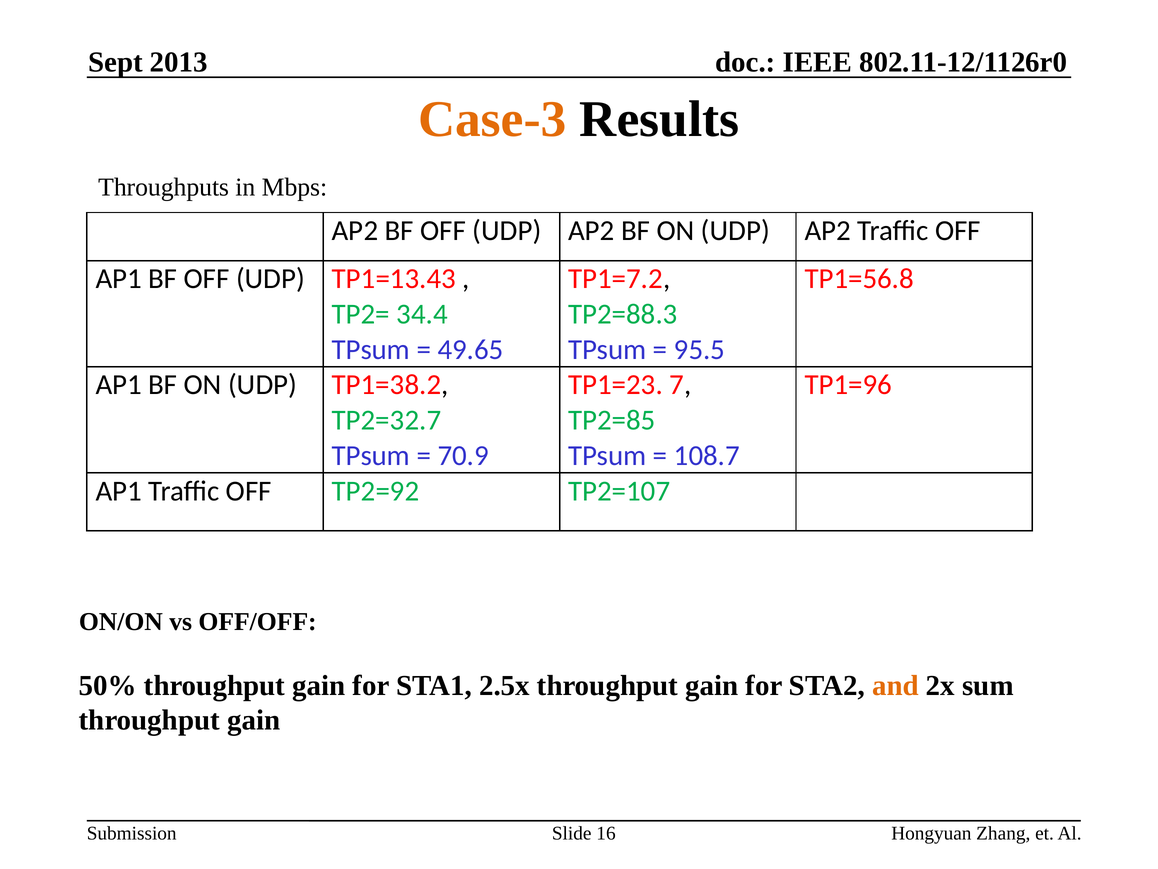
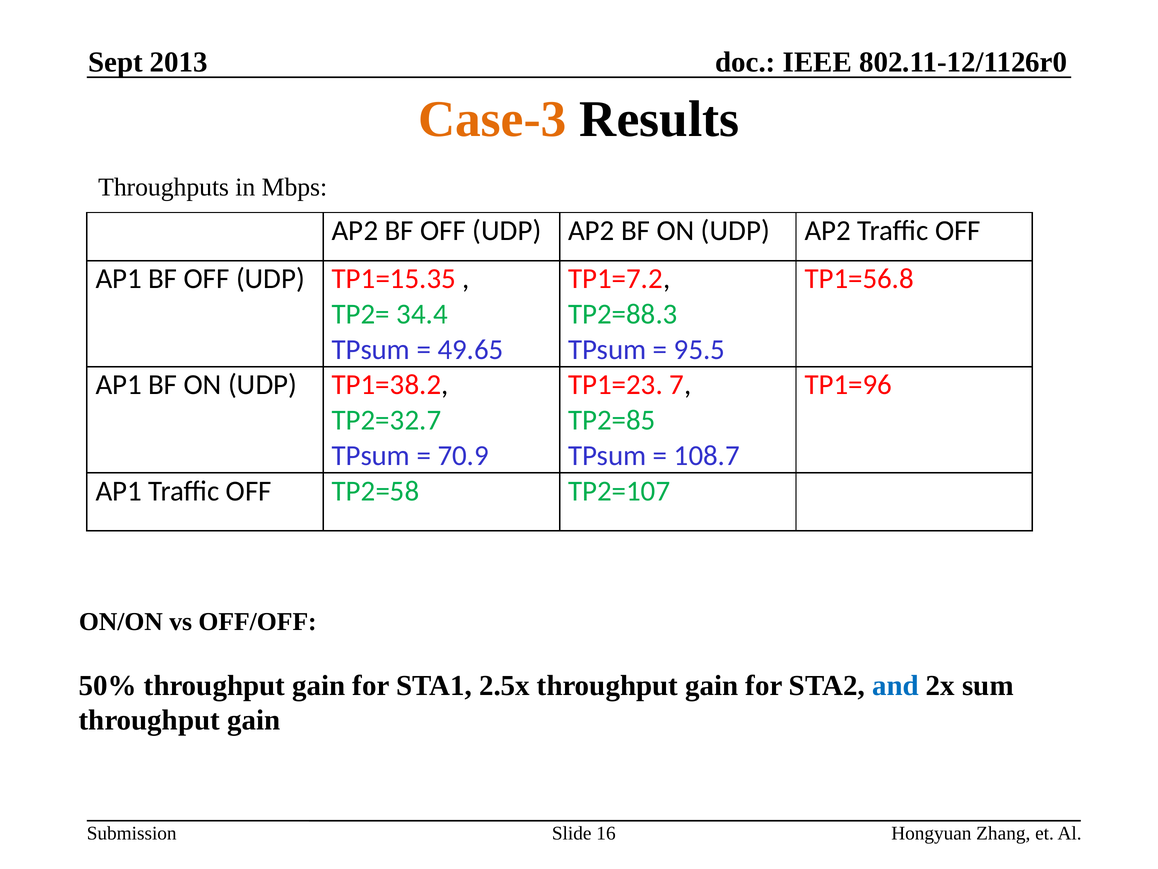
TP1=13.43: TP1=13.43 -> TP1=15.35
TP2=92: TP2=92 -> TP2=58
and colour: orange -> blue
